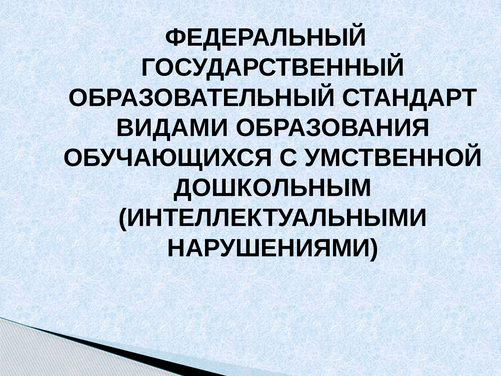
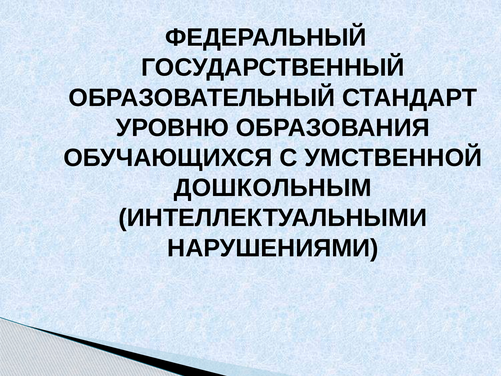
ВИДАМИ: ВИДАМИ -> УРОВНЮ
